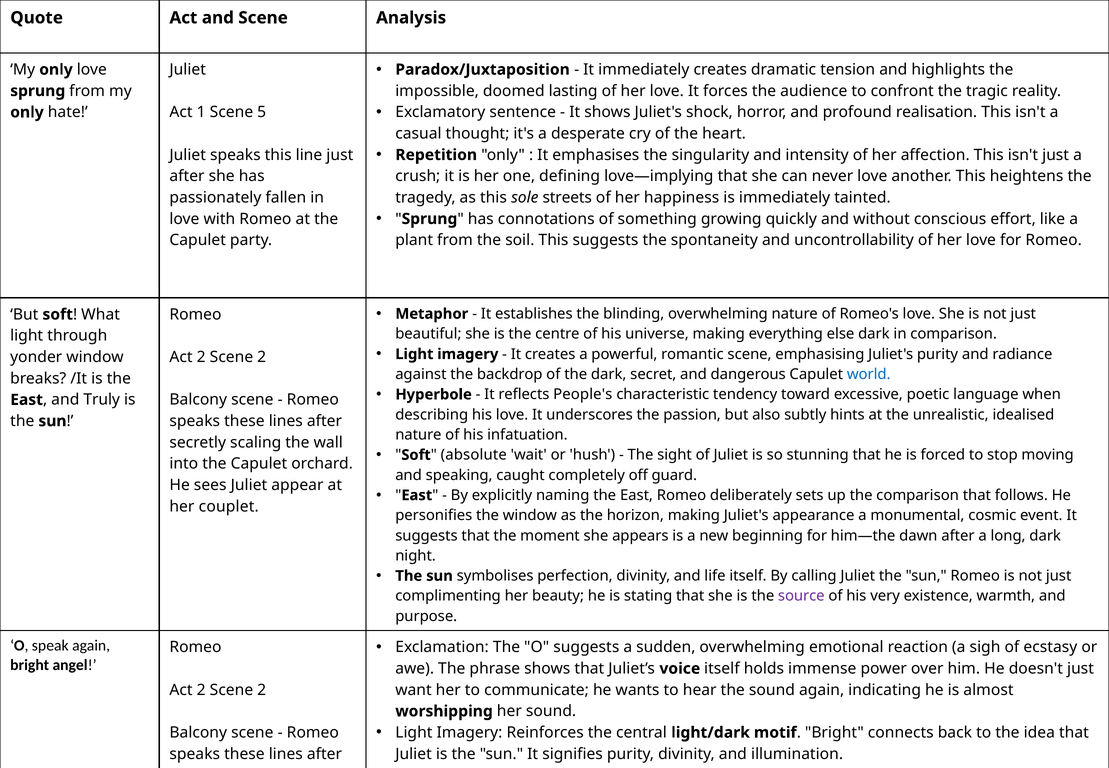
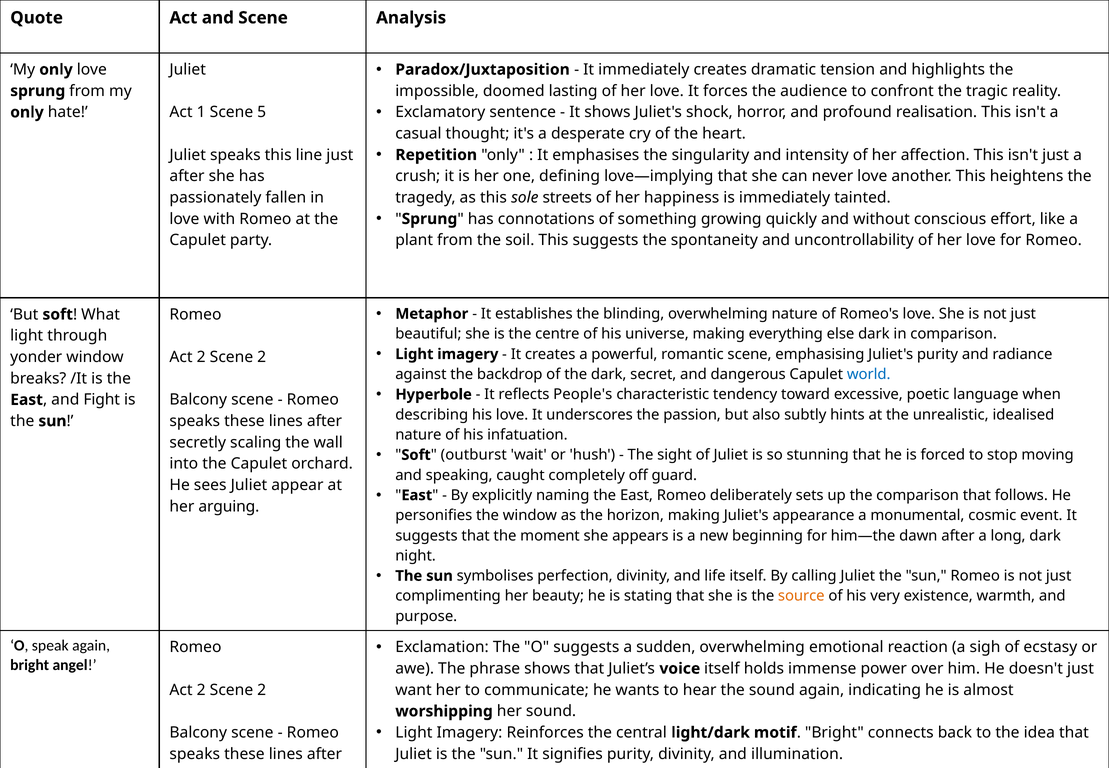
Truly: Truly -> Fight
absolute: absolute -> outburst
couplet: couplet -> arguing
source colour: purple -> orange
